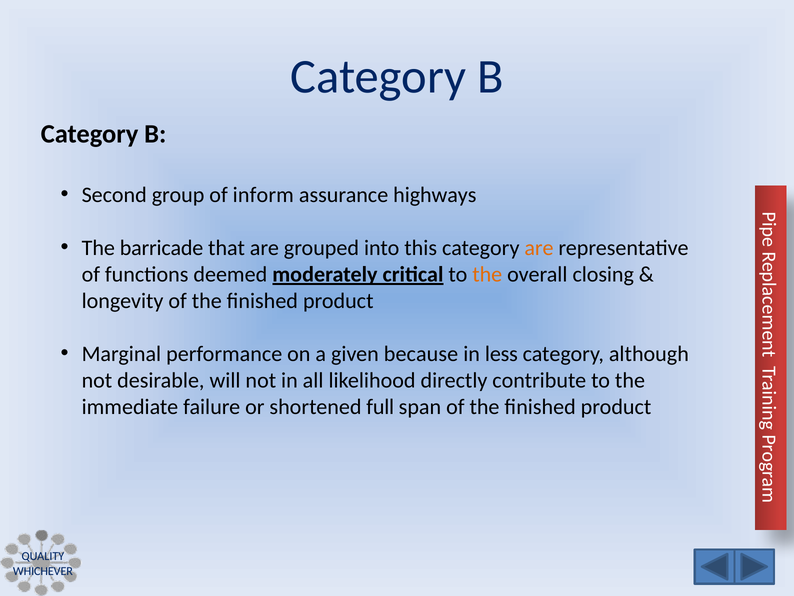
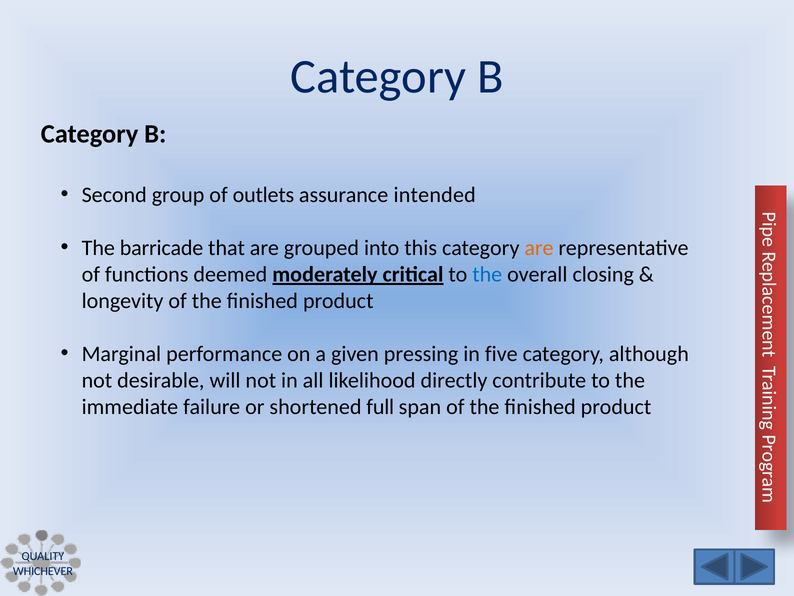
inform: inform -> outlets
highways: highways -> intended
the at (487, 274) colour: orange -> blue
because: because -> pressing
less: less -> five
